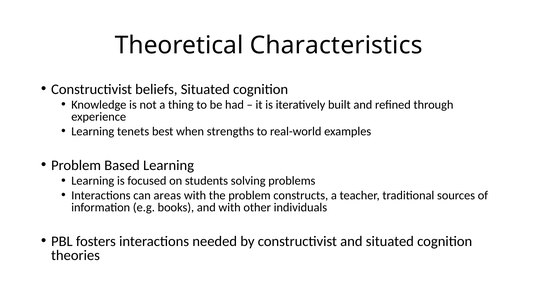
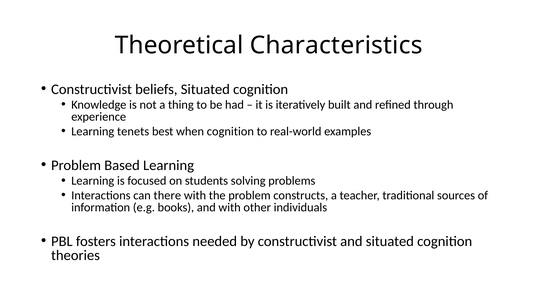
when strengths: strengths -> cognition
areas: areas -> there
